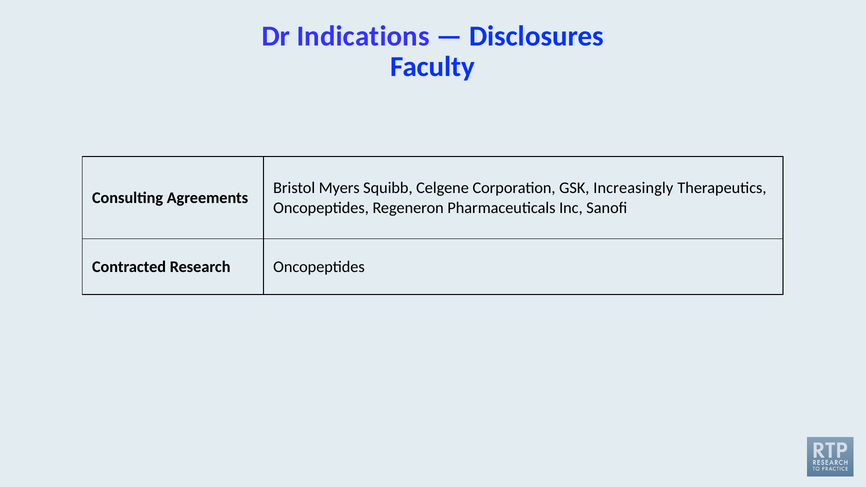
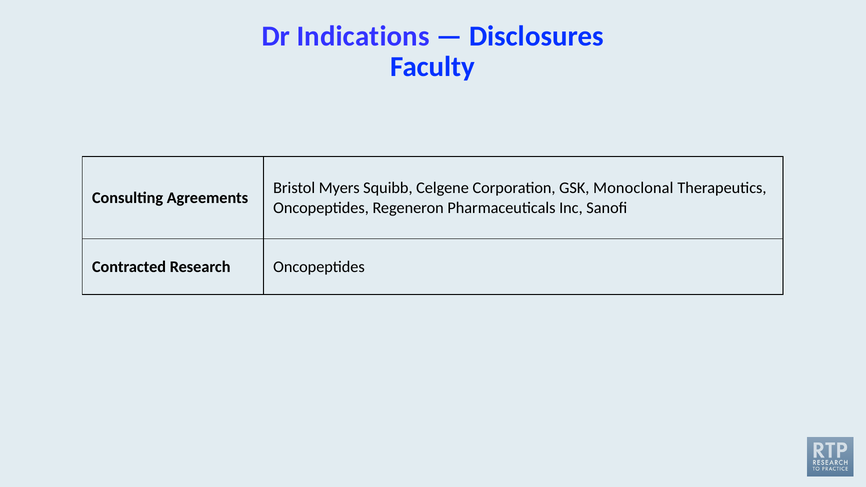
Increasingly: Increasingly -> Monoclonal
